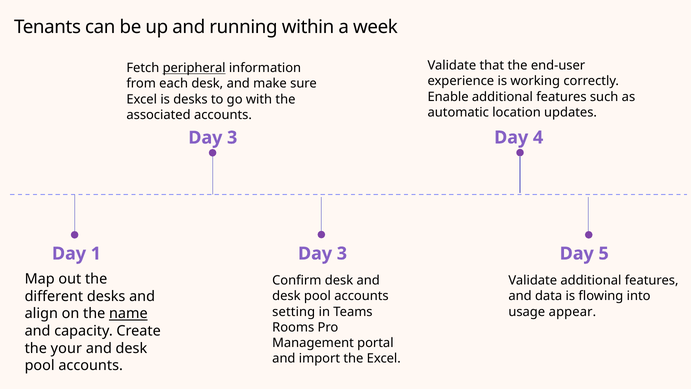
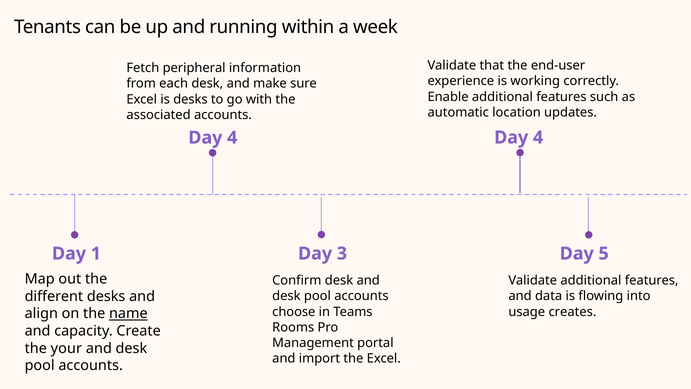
peripheral underline: present -> none
3 at (232, 138): 3 -> 4
setting: setting -> choose
appear: appear -> creates
